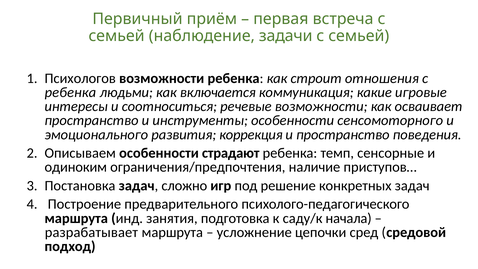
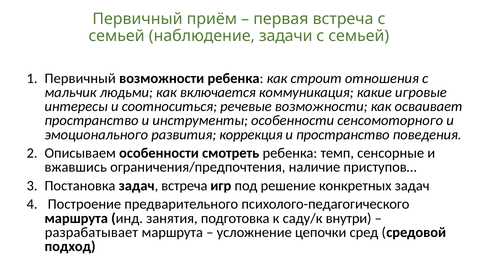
Психологов at (80, 78): Психологов -> Первичный
ребенка at (70, 92): ребенка -> мальчик
страдают: страдают -> смотреть
одиноким: одиноким -> вжавшись
задач сложно: сложно -> встреча
начала: начала -> внутри
